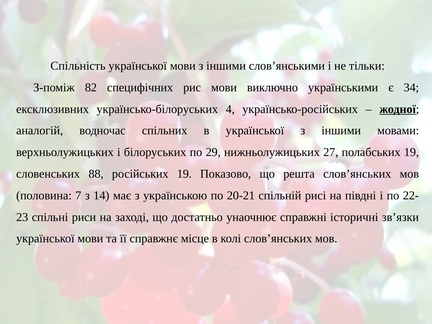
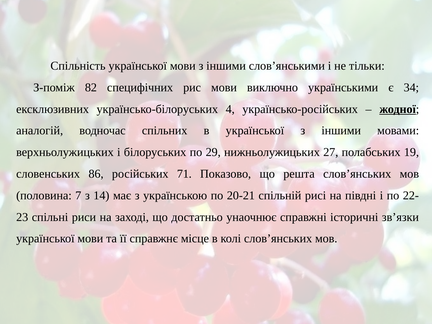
88: 88 -> 86
російських 19: 19 -> 71
